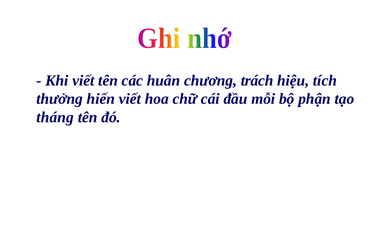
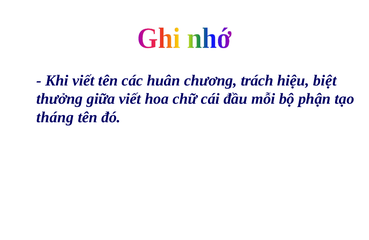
tích: tích -> biệt
hiến: hiến -> giữa
